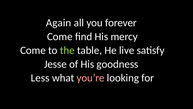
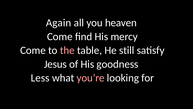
forever: forever -> heaven
the colour: light green -> pink
live: live -> still
Jesse: Jesse -> Jesus
